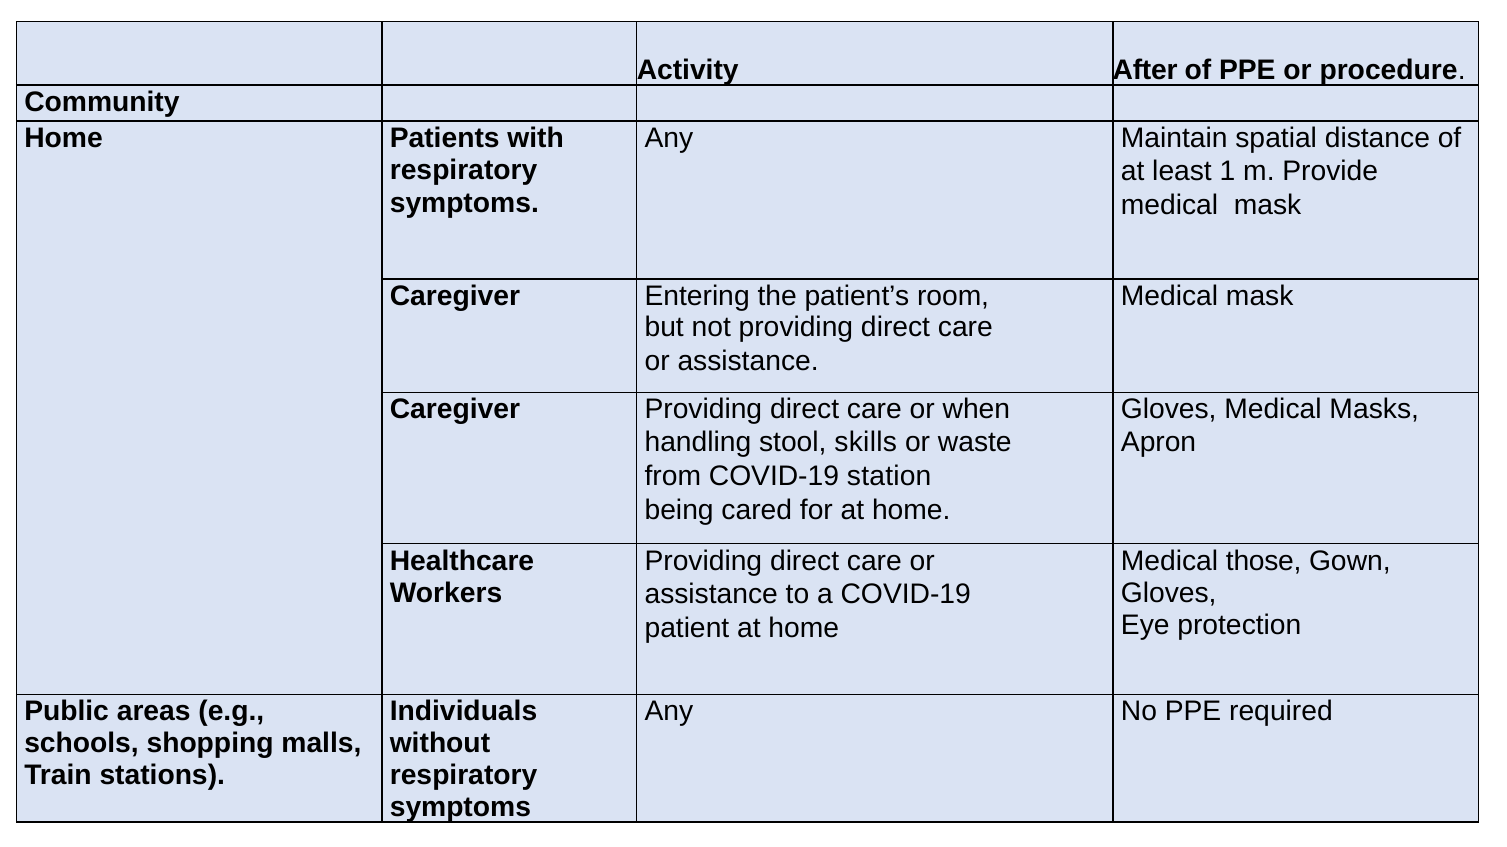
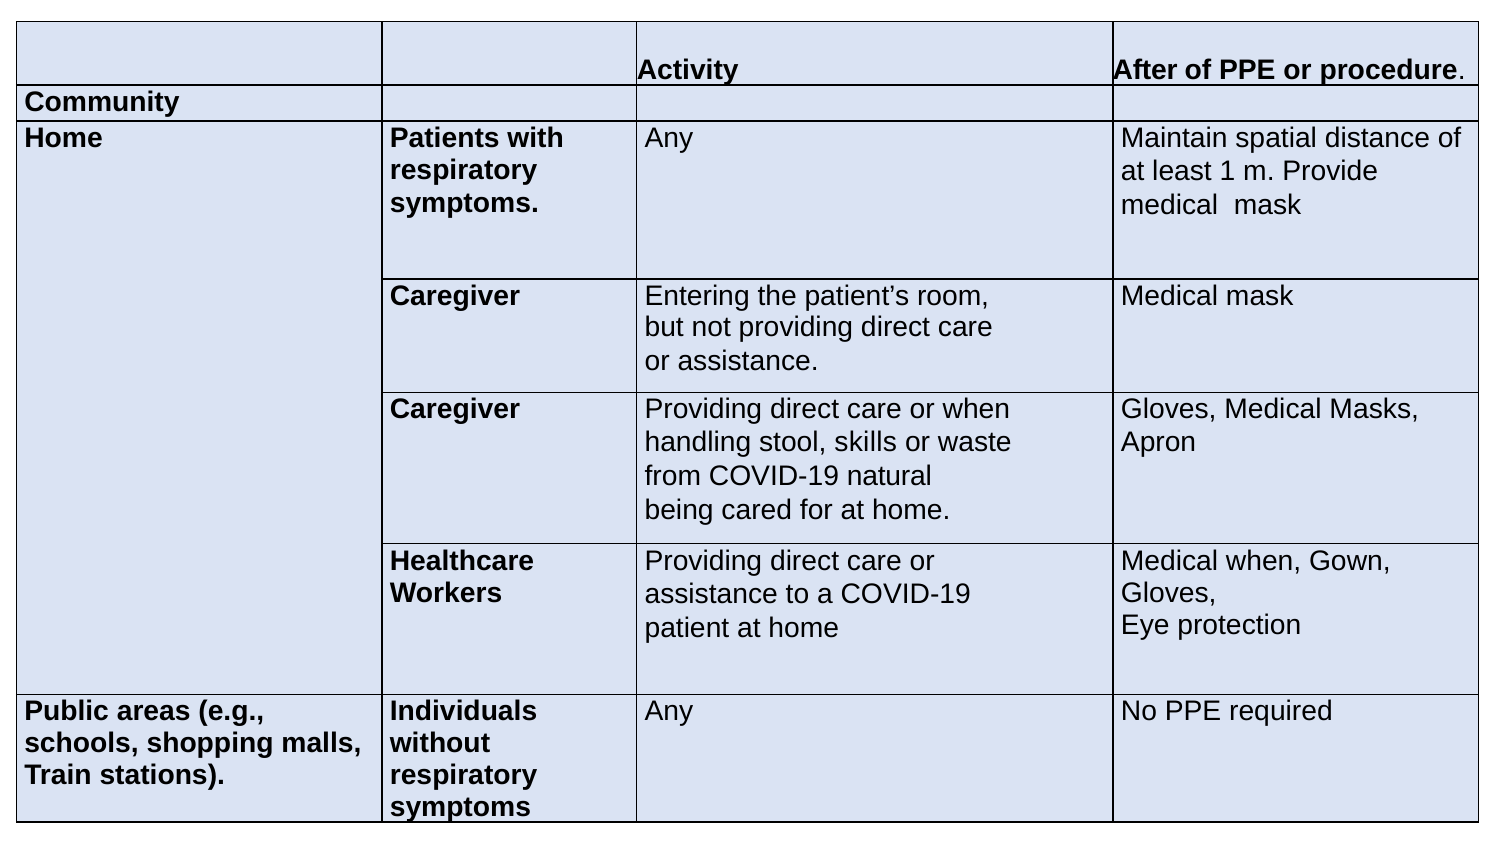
station: station -> natural
Medical those: those -> when
